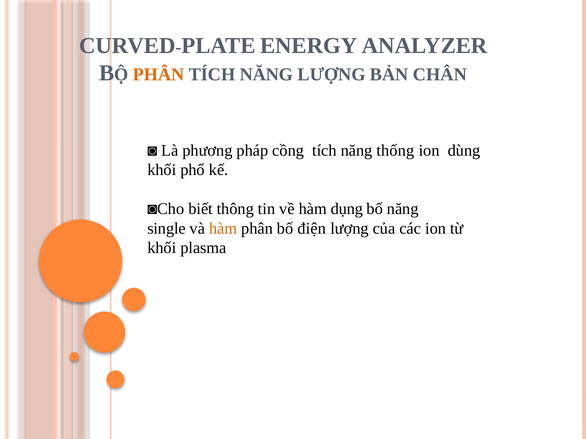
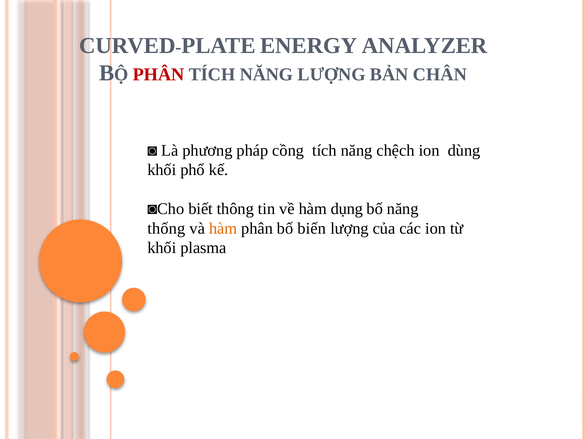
PHÂN at (159, 74) colour: orange -> red
thống: thống -> chệch
single: single -> thống
điện: điện -> biến
